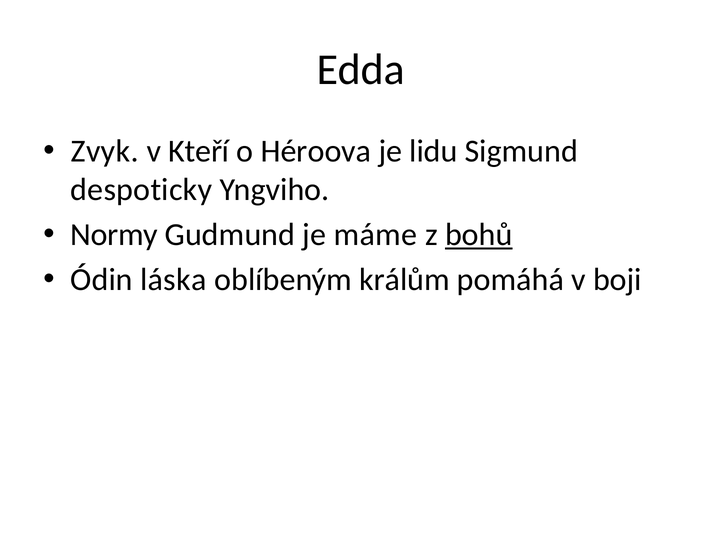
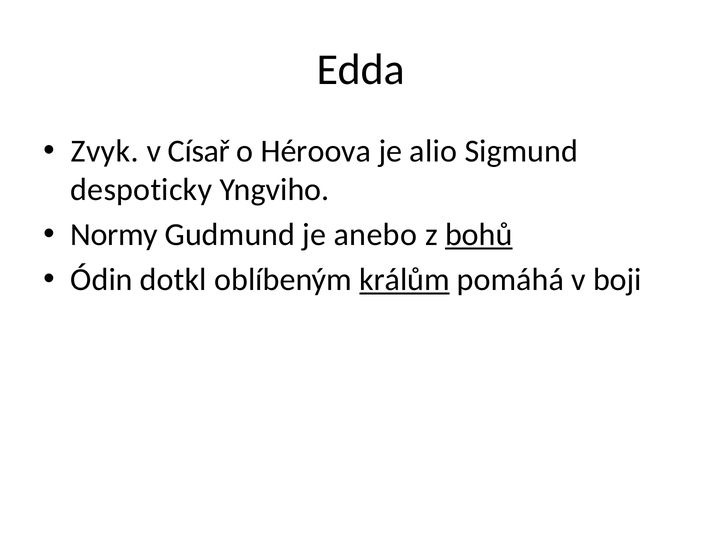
Kteří: Kteří -> Císař
lidu: lidu -> alio
máme: máme -> anebo
láska: láska -> dotkl
králům underline: none -> present
